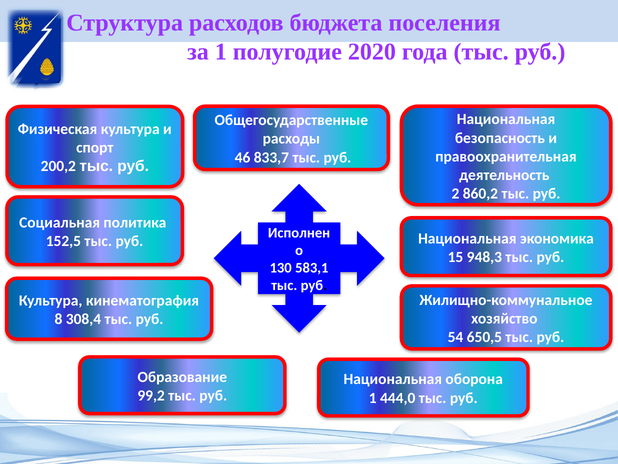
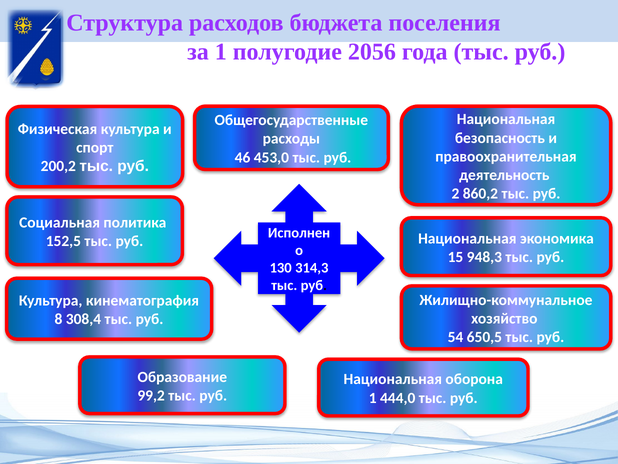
2020: 2020 -> 2056
833,7: 833,7 -> 453,0
583,1: 583,1 -> 314,3
